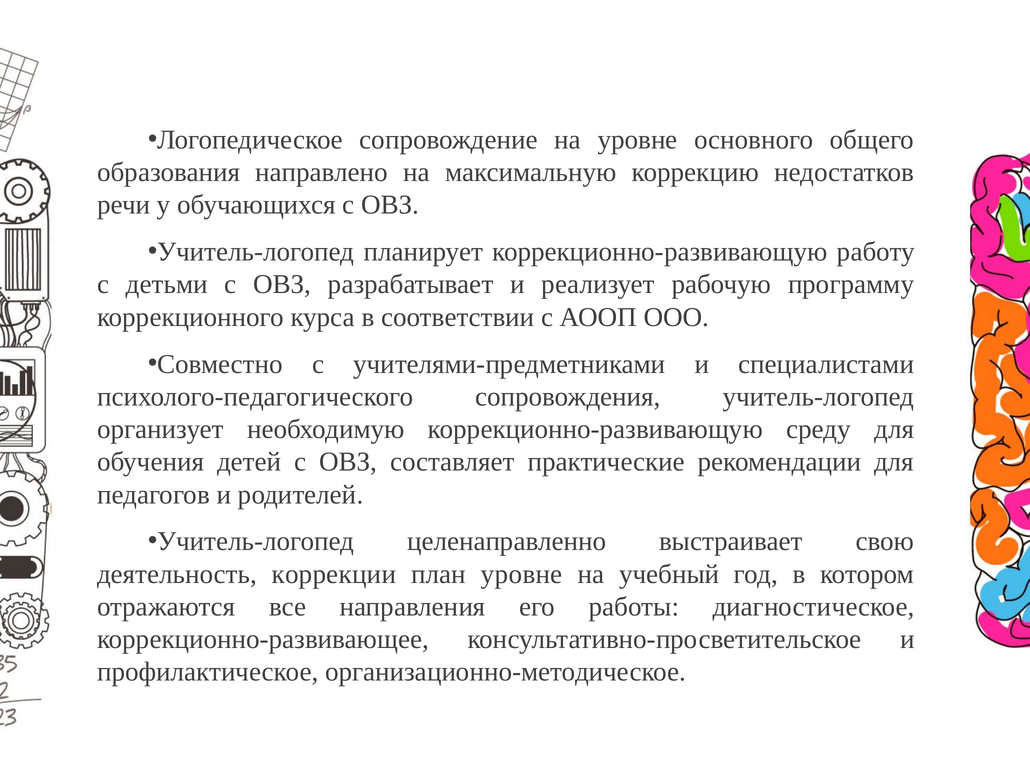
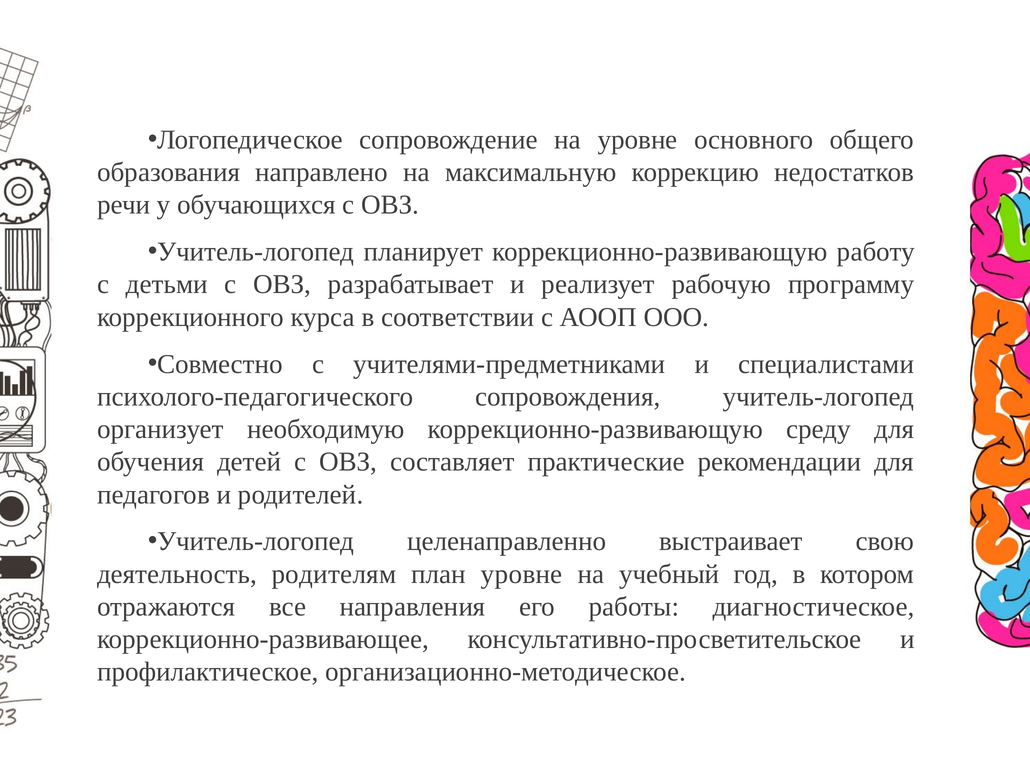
коррекции: коррекции -> родителям
